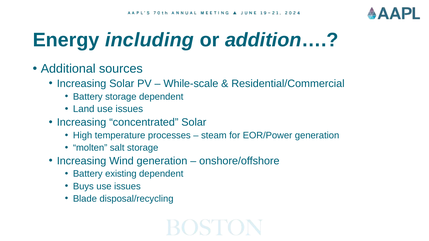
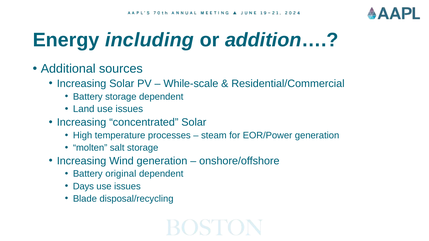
existing: existing -> original
Buys: Buys -> Days
